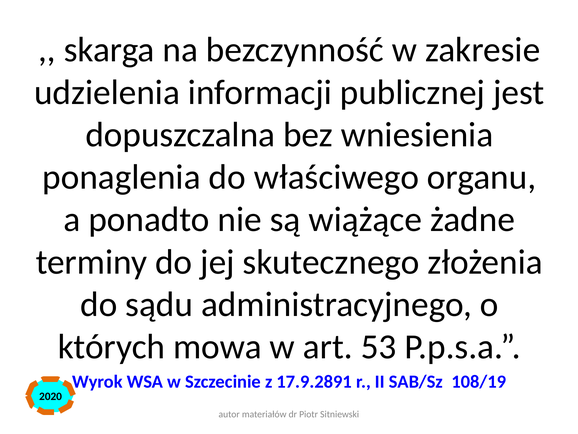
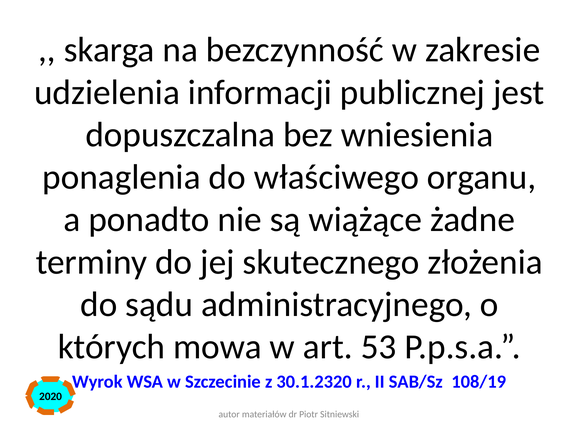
17.9.2891: 17.9.2891 -> 30.1.2320
